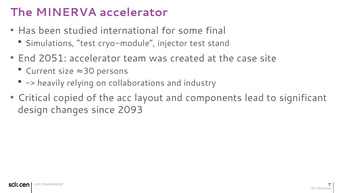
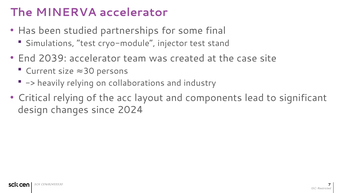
international: international -> partnerships
2051: 2051 -> 2039
Critical copied: copied -> relying
2093: 2093 -> 2024
